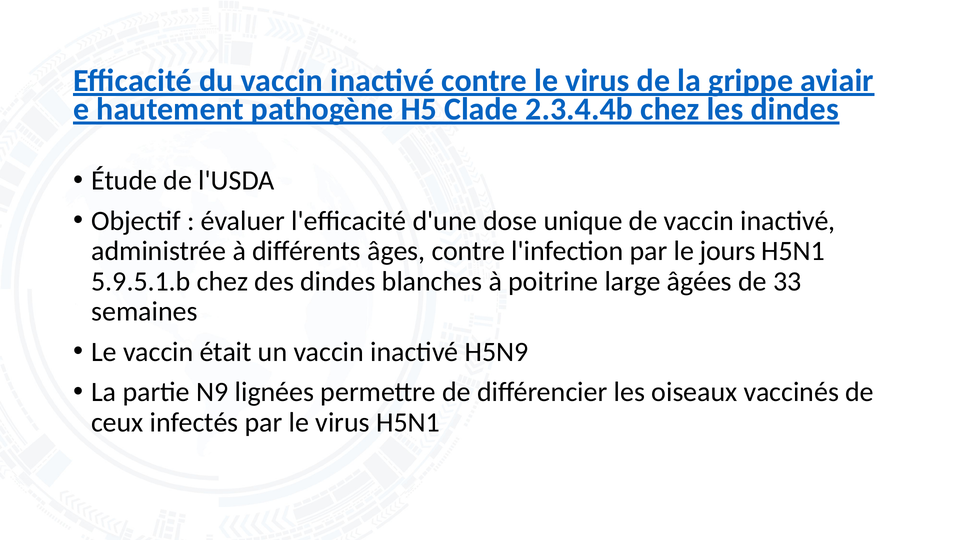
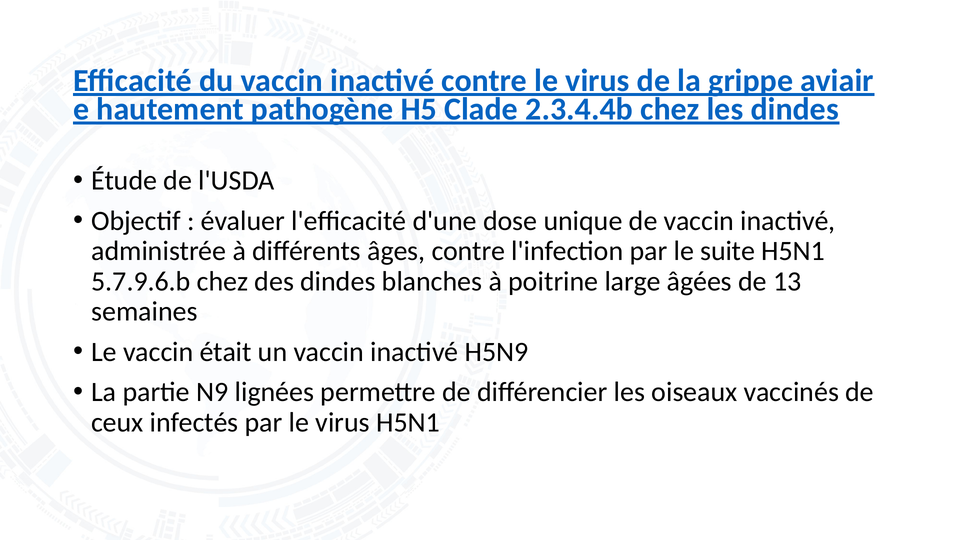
jours: jours -> suite
5.9.5.1.b: 5.9.5.1.b -> 5.7.9.6.b
33: 33 -> 13
